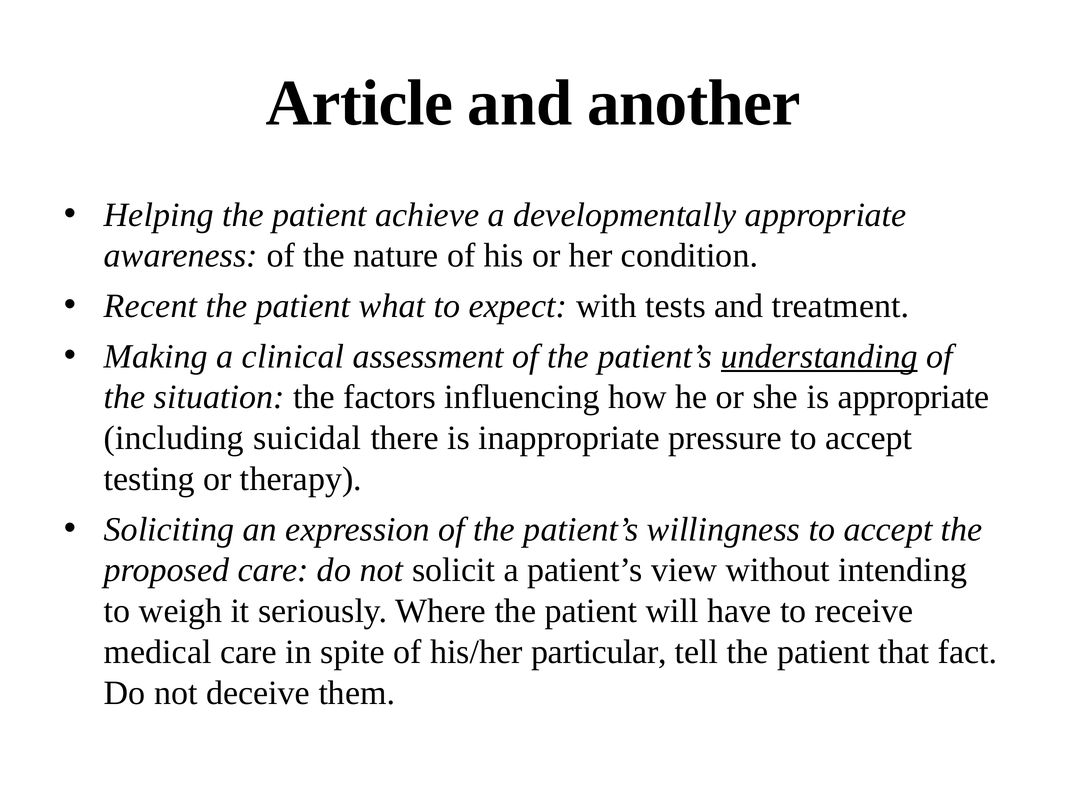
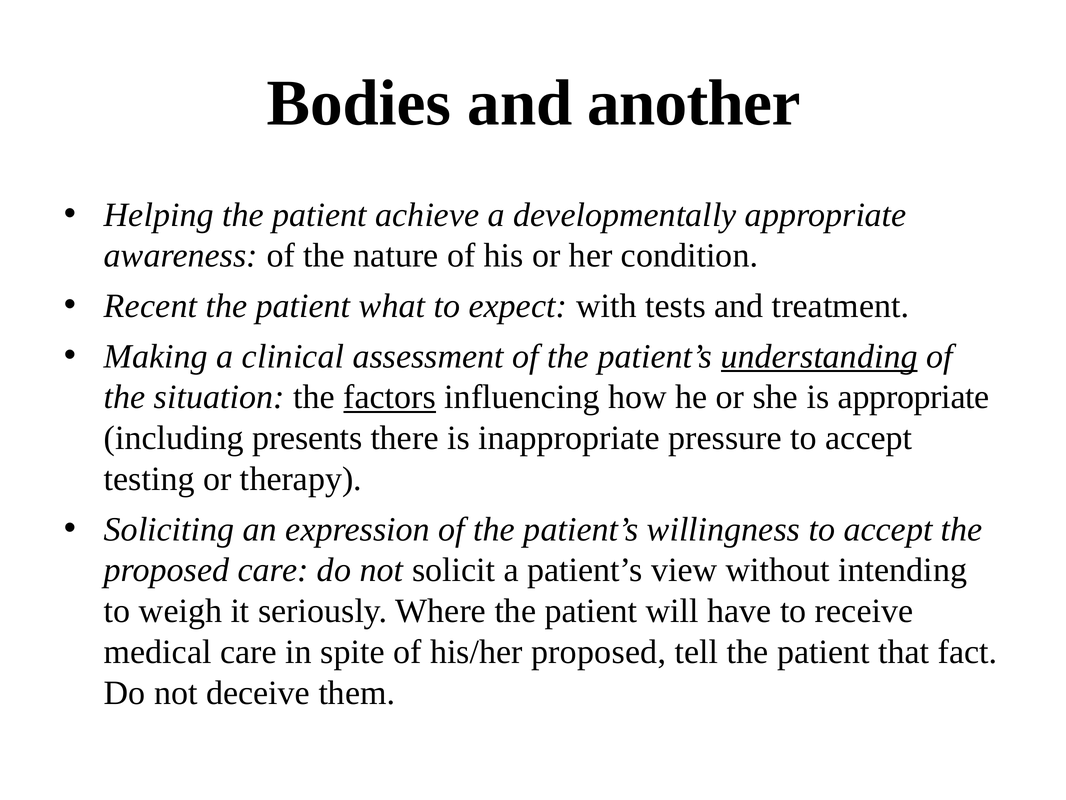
Article: Article -> Bodies
factors underline: none -> present
suicidal: suicidal -> presents
his/her particular: particular -> proposed
